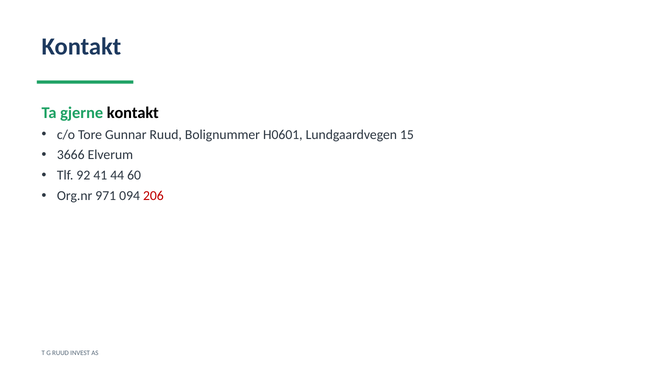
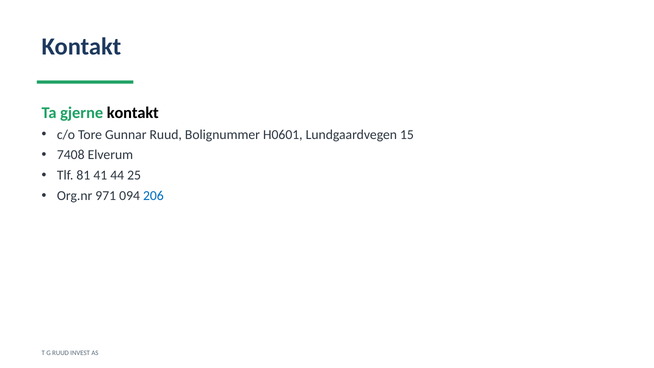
3666: 3666 -> 7408
92: 92 -> 81
60: 60 -> 25
206 colour: red -> blue
